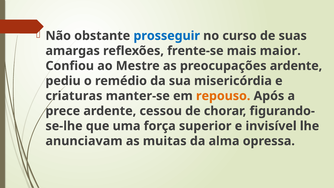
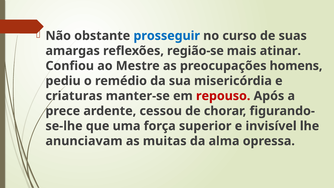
frente-se: frente-se -> região-se
maior: maior -> atinar
preocupações ardente: ardente -> homens
repouso colour: orange -> red
